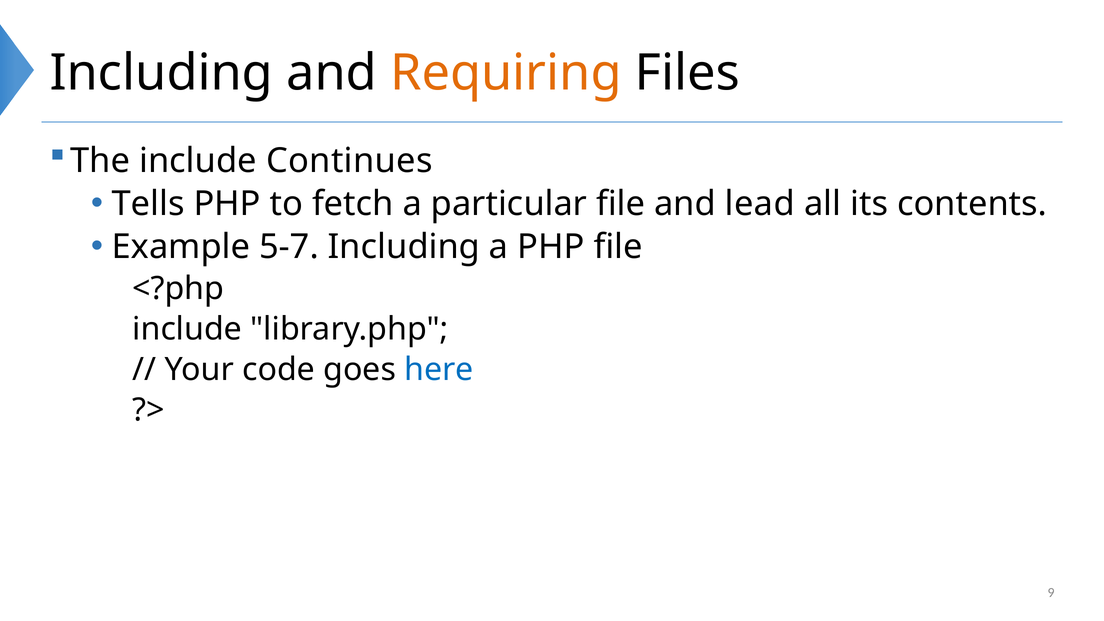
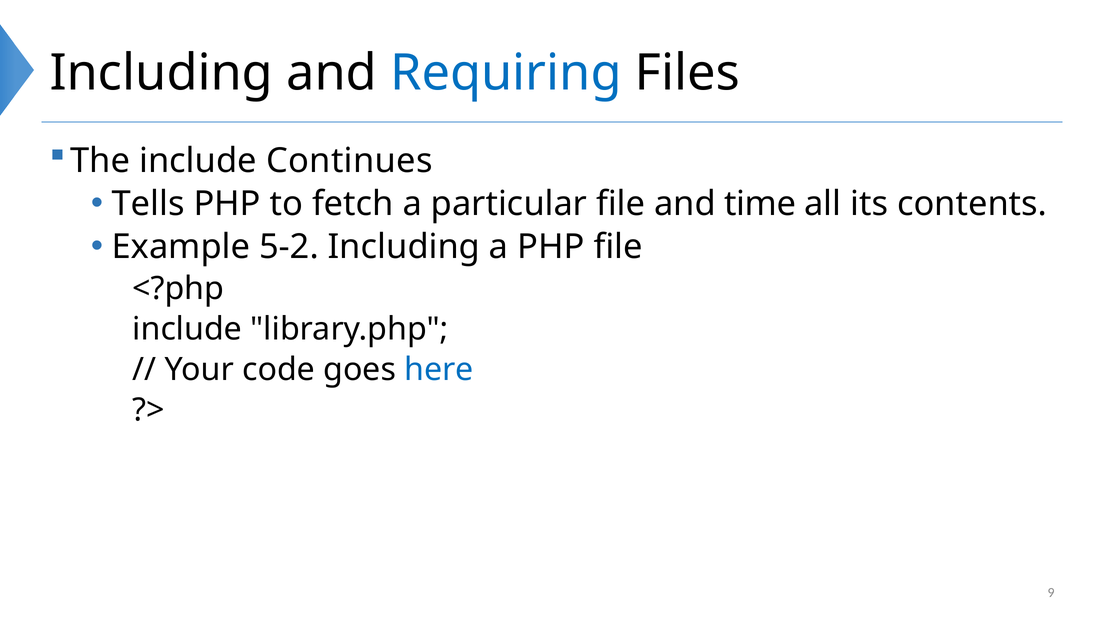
Requiring colour: orange -> blue
lead: lead -> time
5-7: 5-7 -> 5-2
